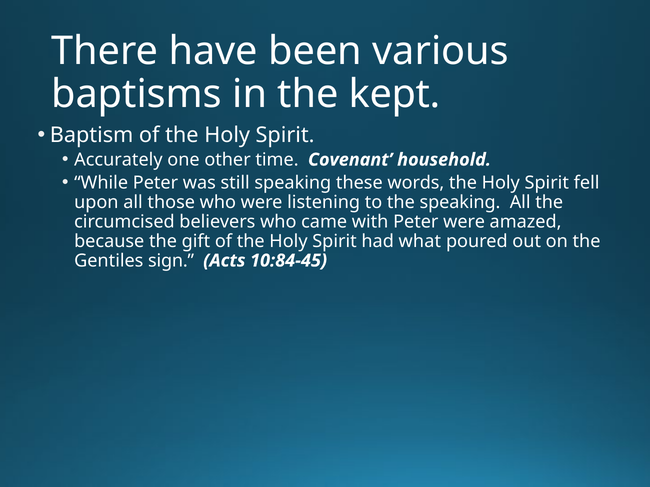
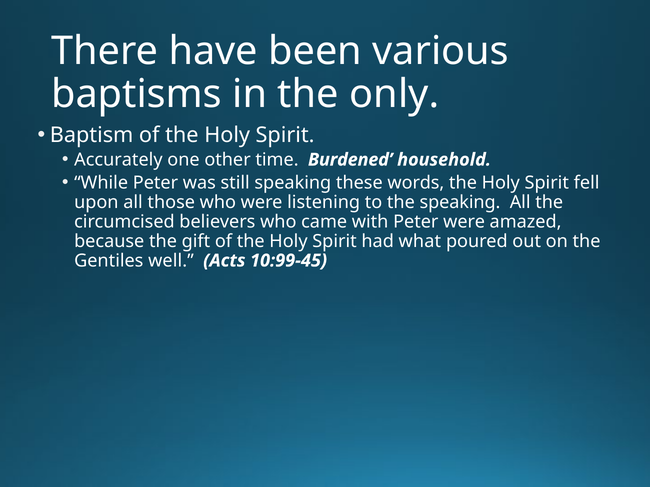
kept: kept -> only
Covenant: Covenant -> Burdened
sign: sign -> well
10:84-45: 10:84-45 -> 10:99-45
